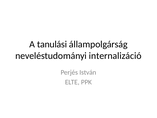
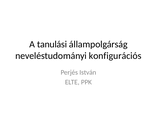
internalizáció: internalizáció -> konfigurációs
